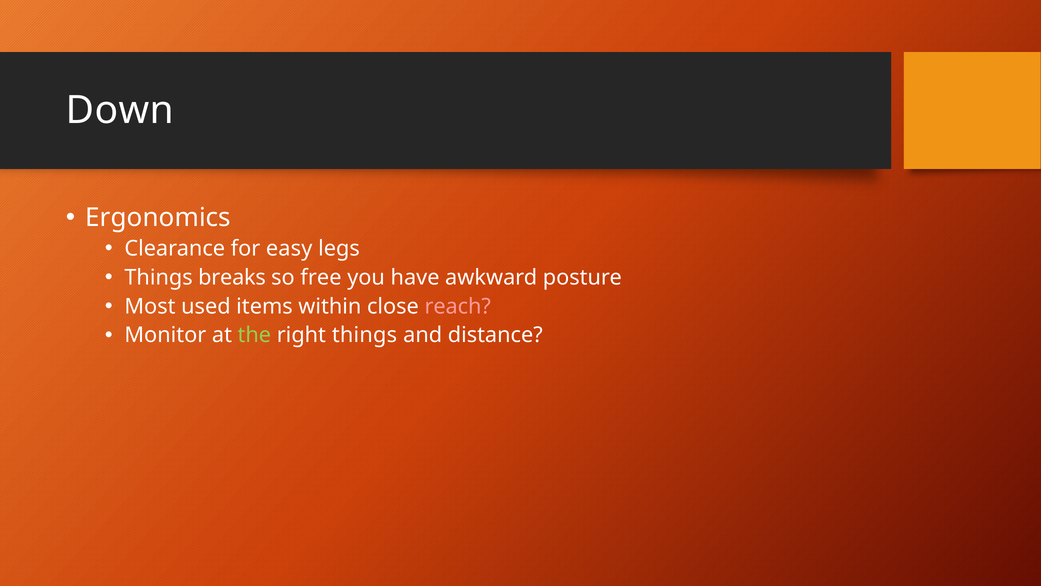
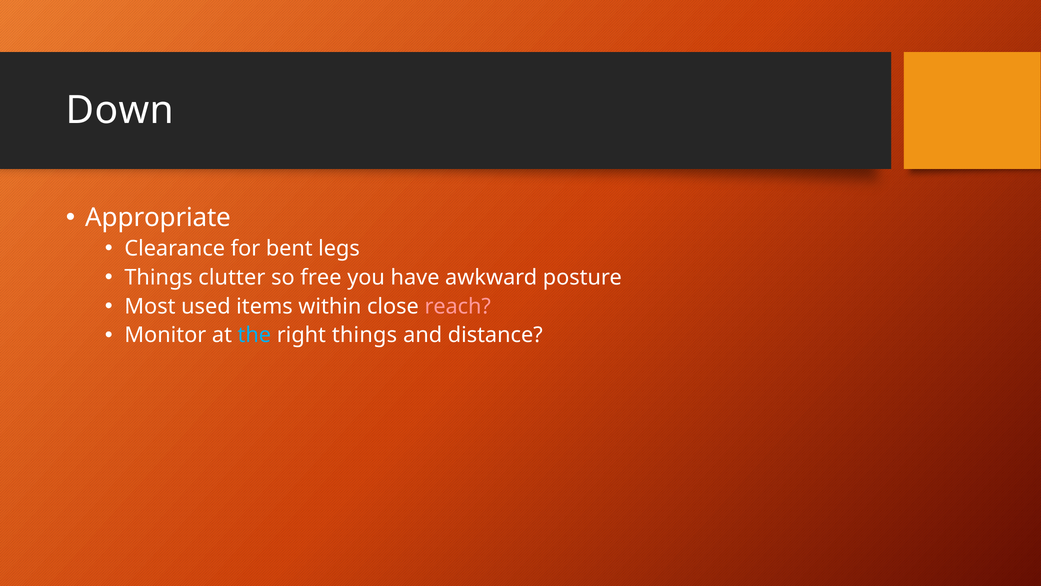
Ergonomics: Ergonomics -> Appropriate
easy: easy -> bent
breaks: breaks -> clutter
the colour: light green -> light blue
